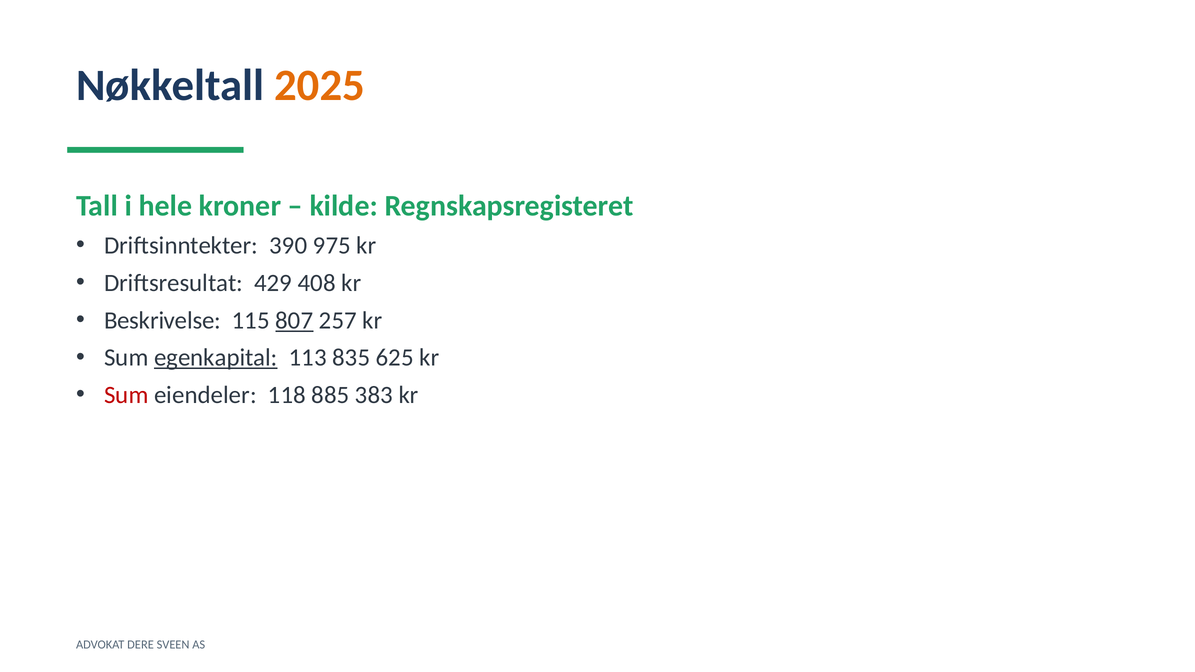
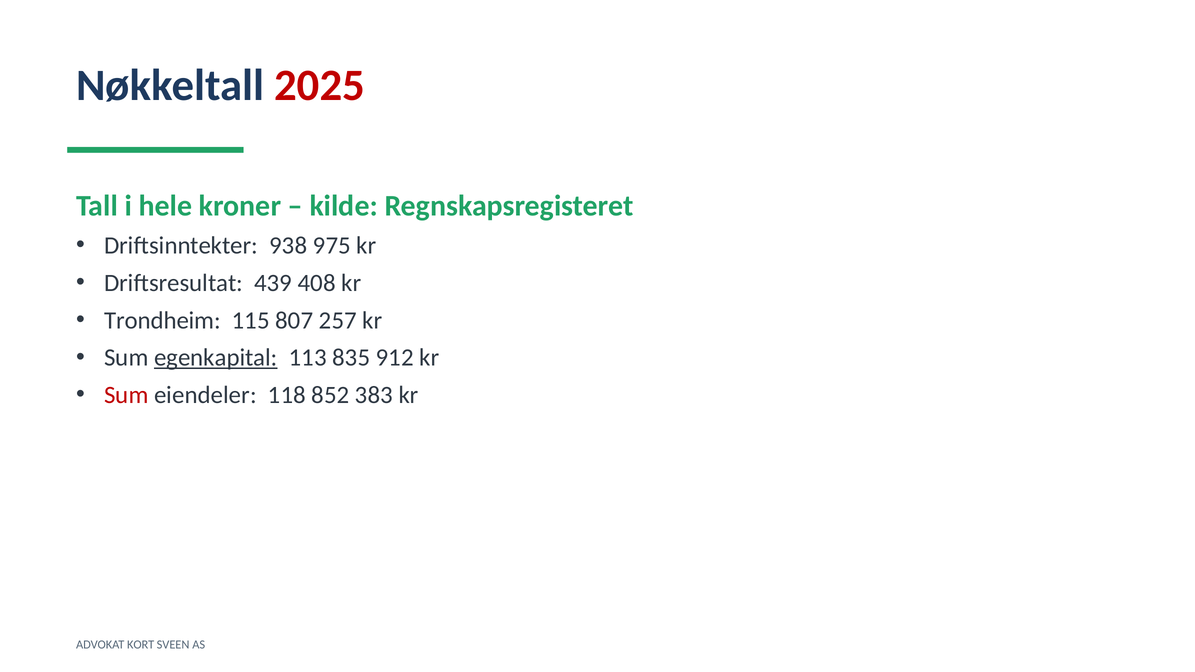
2025 colour: orange -> red
390: 390 -> 938
429: 429 -> 439
Beskrivelse: Beskrivelse -> Trondheim
807 underline: present -> none
625: 625 -> 912
885: 885 -> 852
DERE: DERE -> KORT
